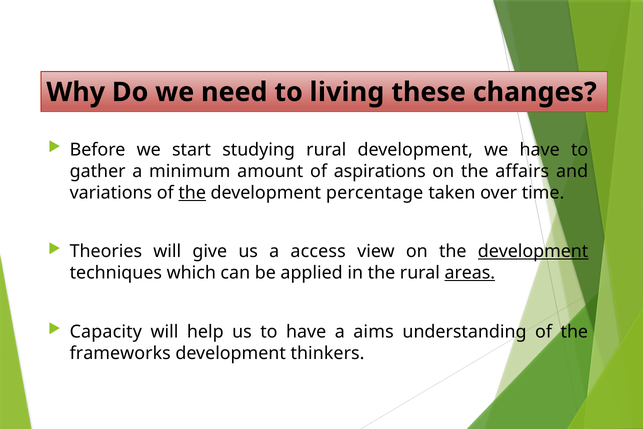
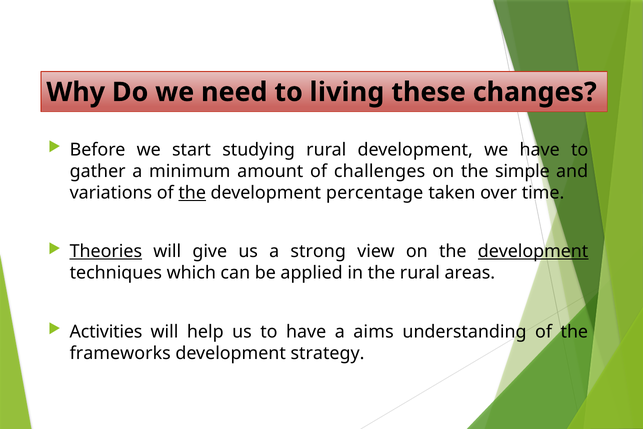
aspirations: aspirations -> challenges
affairs: affairs -> simple
Theories underline: none -> present
access: access -> strong
areas underline: present -> none
Capacity: Capacity -> Activities
thinkers: thinkers -> strategy
